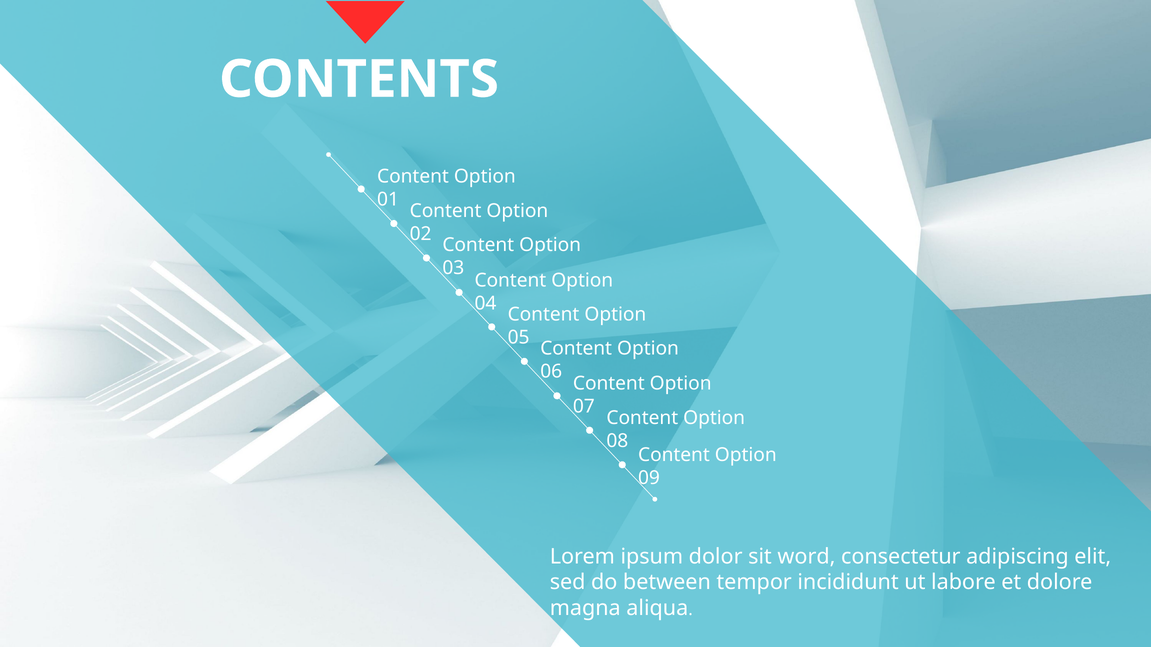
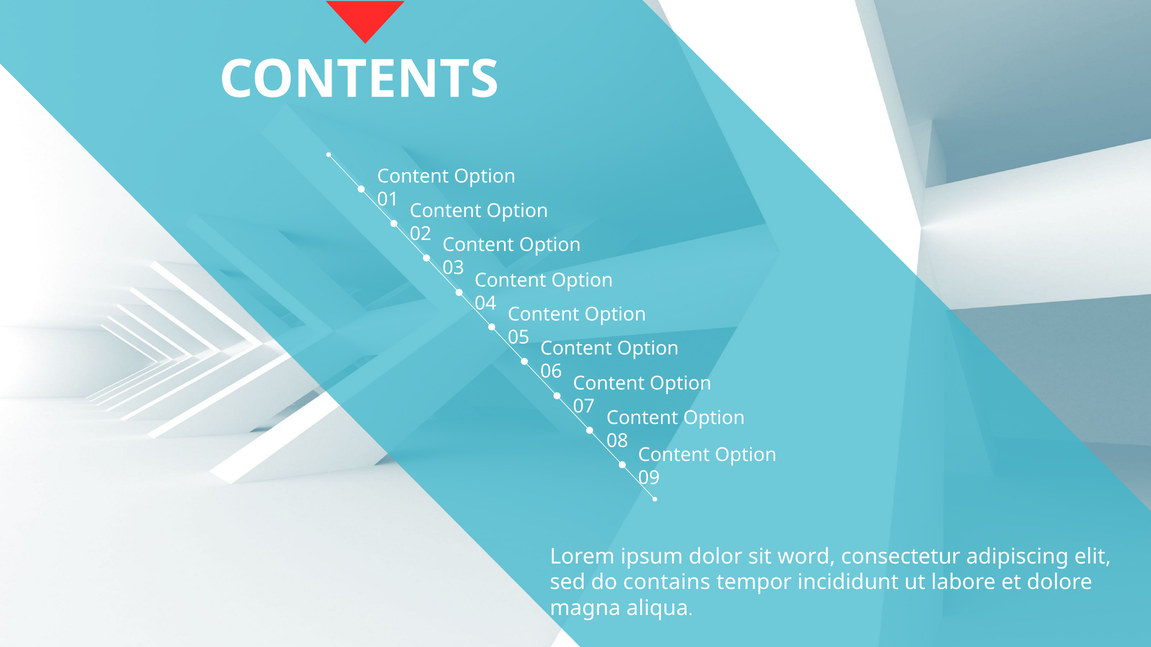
between: between -> contains
